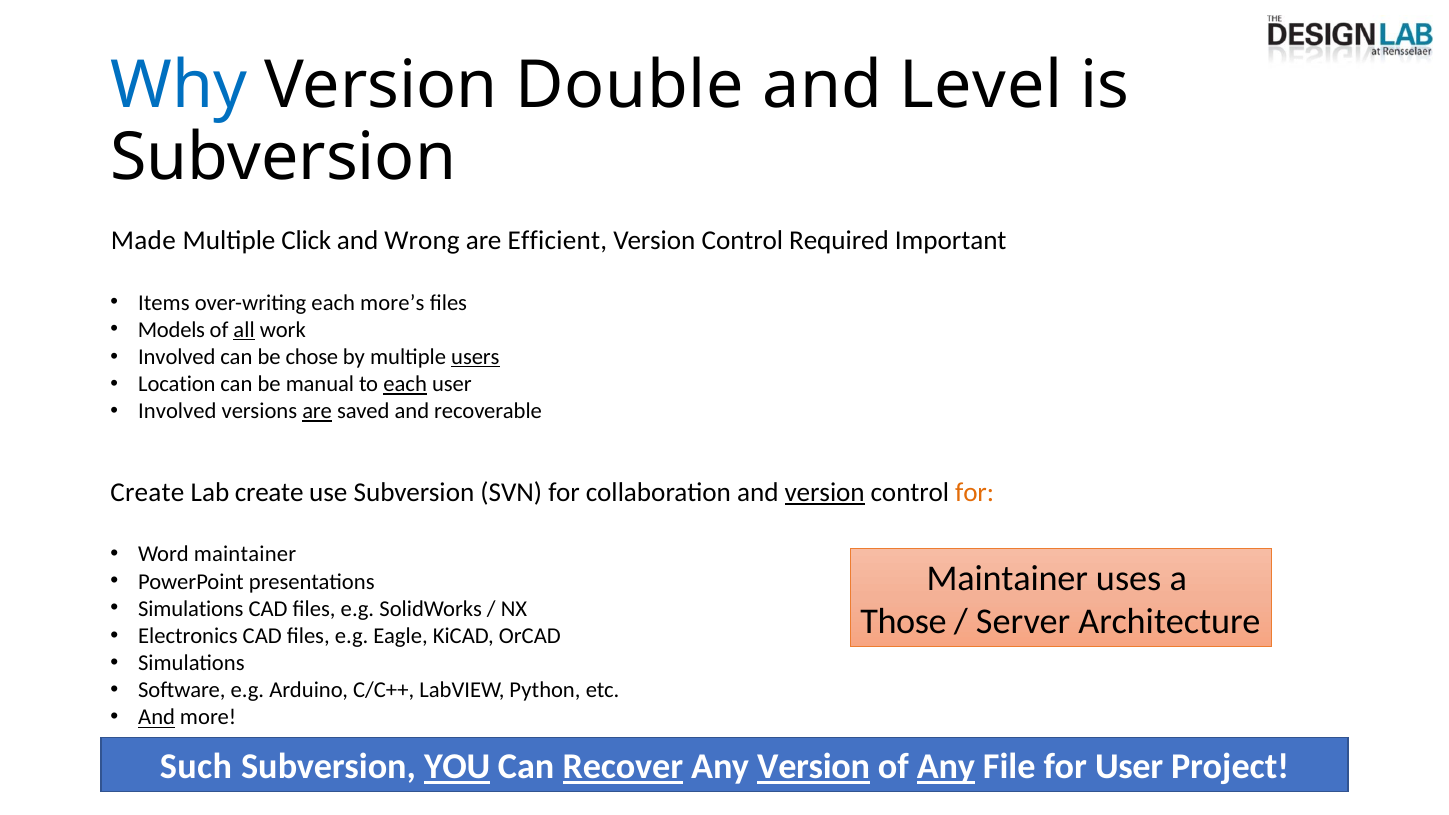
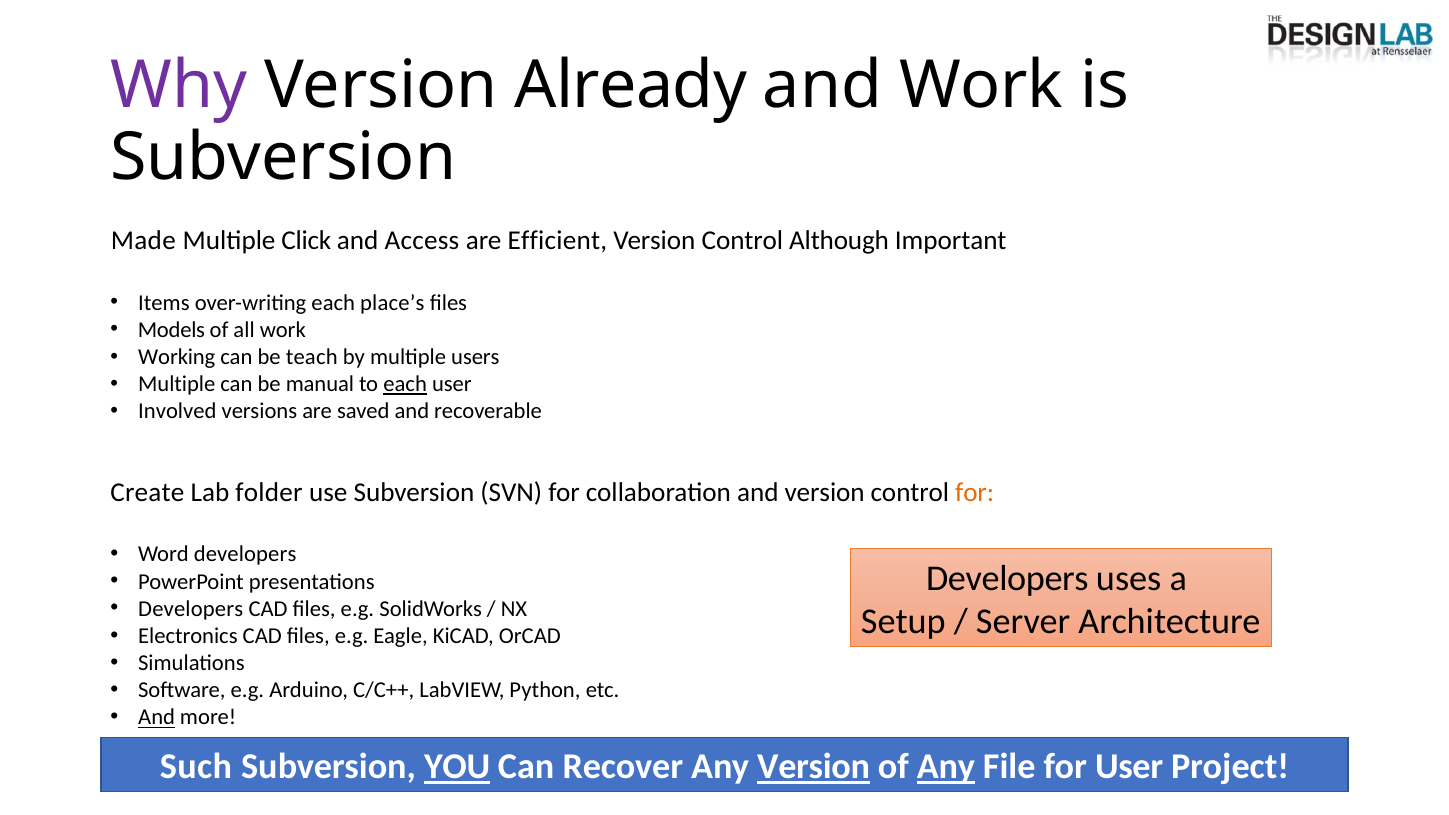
Why colour: blue -> purple
Double: Double -> Already
and Level: Level -> Work
Wrong: Wrong -> Access
Required: Required -> Although
more’s: more’s -> place’s
all underline: present -> none
Involved at (177, 357): Involved -> Working
chose: chose -> teach
users underline: present -> none
Location at (177, 384): Location -> Multiple
are at (317, 411) underline: present -> none
Lab create: create -> folder
version at (825, 492) underline: present -> none
Word maintainer: maintainer -> developers
Maintainer at (1007, 579): Maintainer -> Developers
Simulations at (191, 609): Simulations -> Developers
Those: Those -> Setup
Recover underline: present -> none
